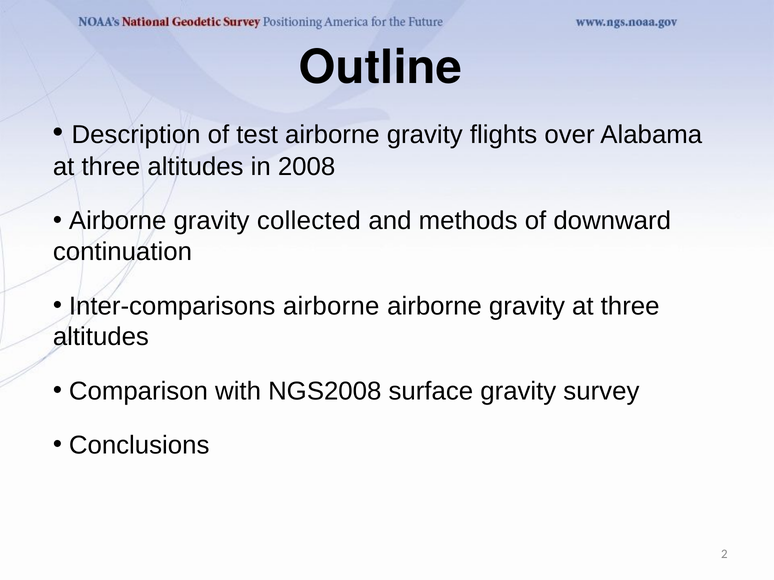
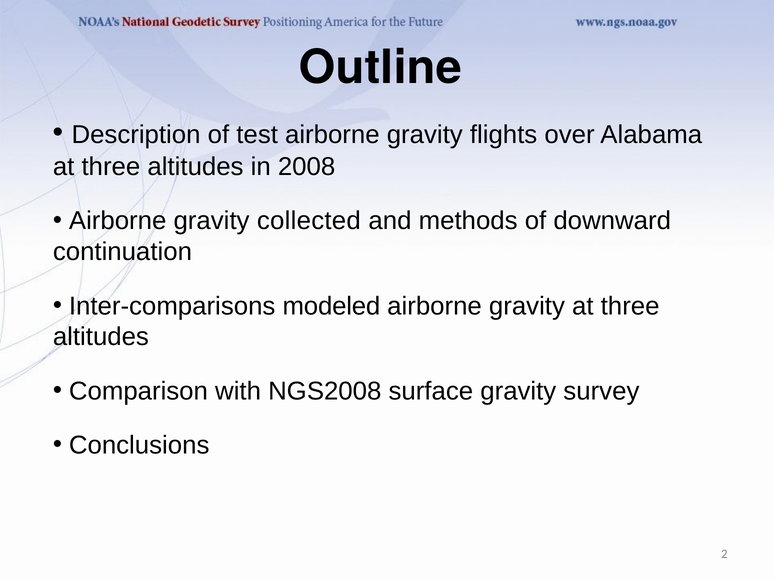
Inter-comparisons airborne: airborne -> modeled
